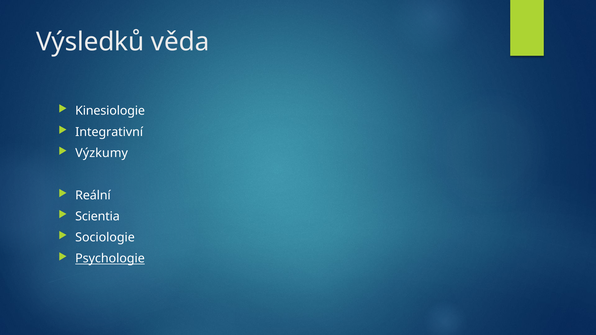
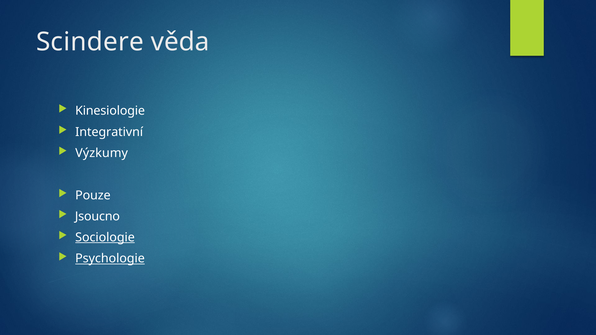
Výsledků: Výsledků -> Scindere
Reální: Reální -> Pouze
Scientia: Scientia -> Jsoucno
Sociologie underline: none -> present
